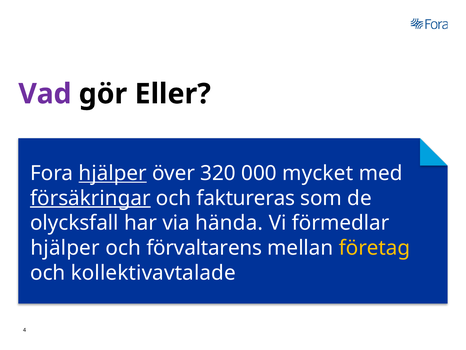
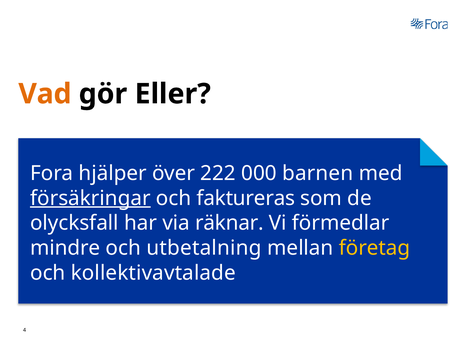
Vad colour: purple -> orange
hjälper at (113, 173) underline: present -> none
320: 320 -> 222
mycket: mycket -> barnen
hända: hända -> räknar
hjälper at (65, 248): hjälper -> mindre
förvaltarens: förvaltarens -> utbetalning
